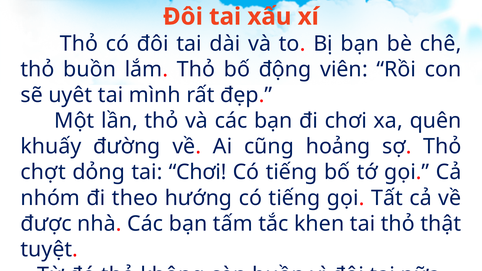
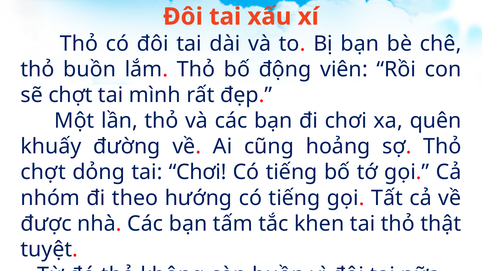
sẽ uyêt: uyêt -> chợt
